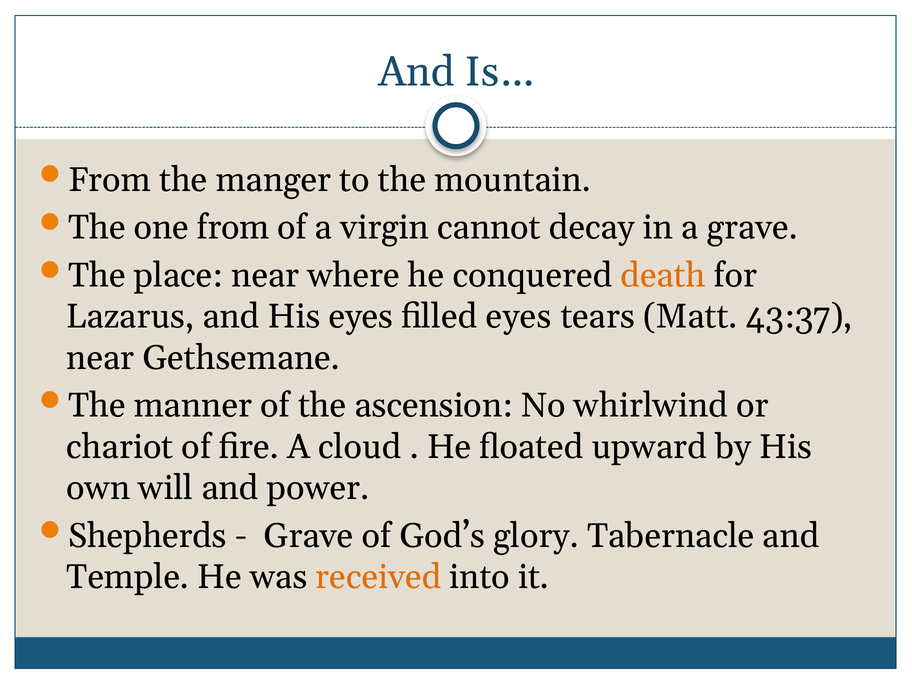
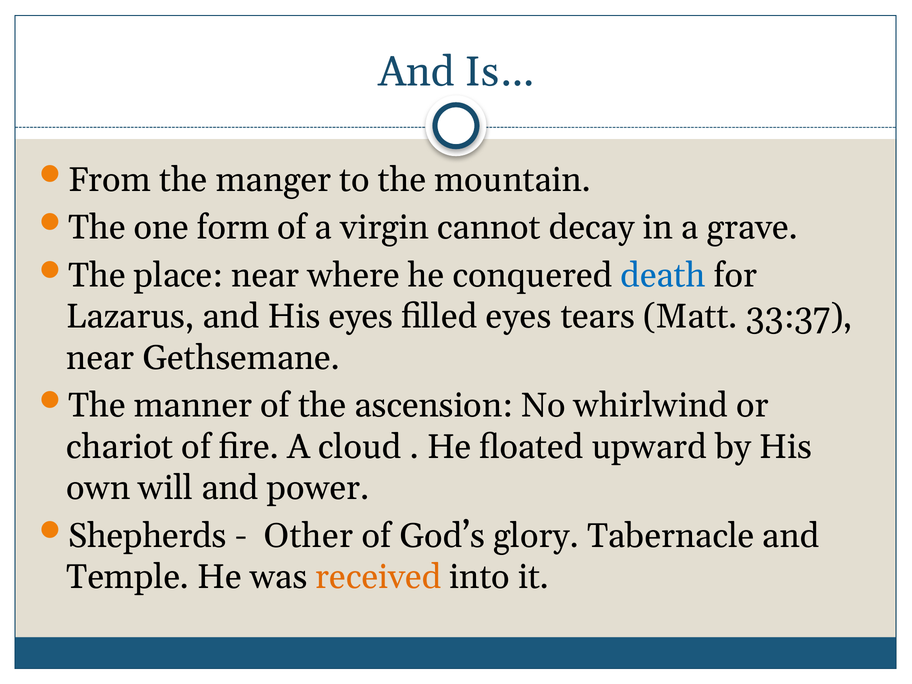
one from: from -> form
death colour: orange -> blue
43:37: 43:37 -> 33:37
Grave at (309, 536): Grave -> Other
